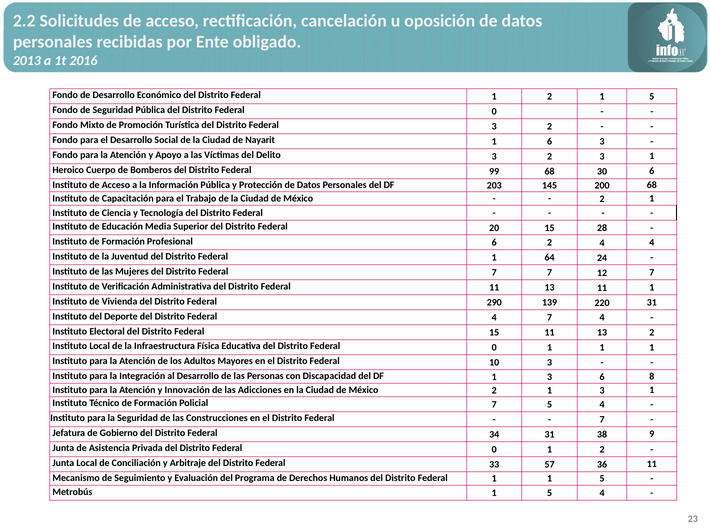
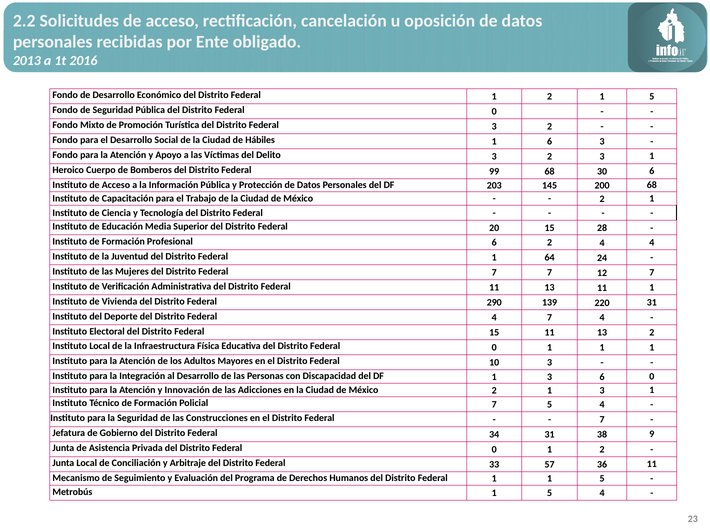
Nayarit: Nayarit -> Hábiles
6 8: 8 -> 0
